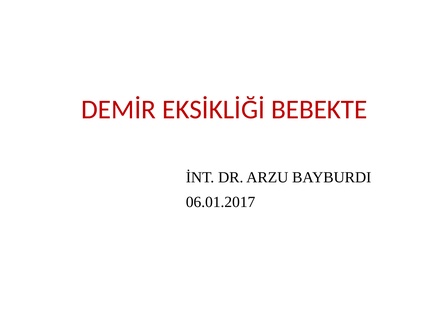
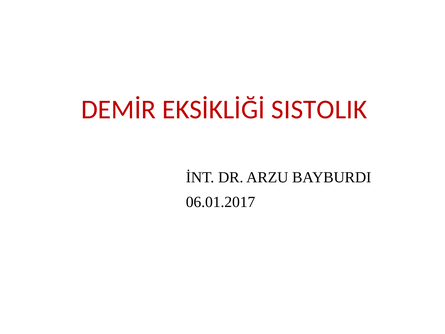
BEBEKTE: BEBEKTE -> SISTOLIK
